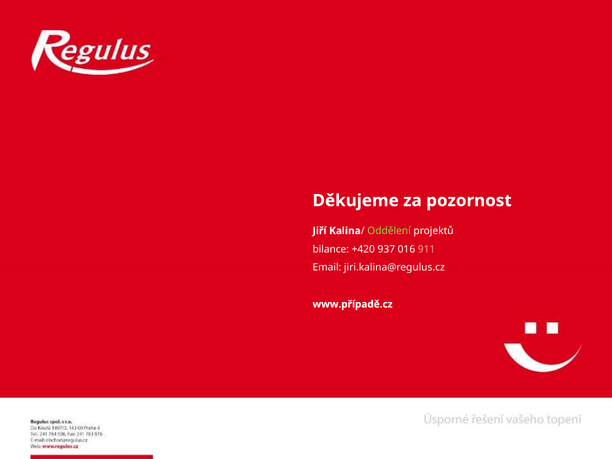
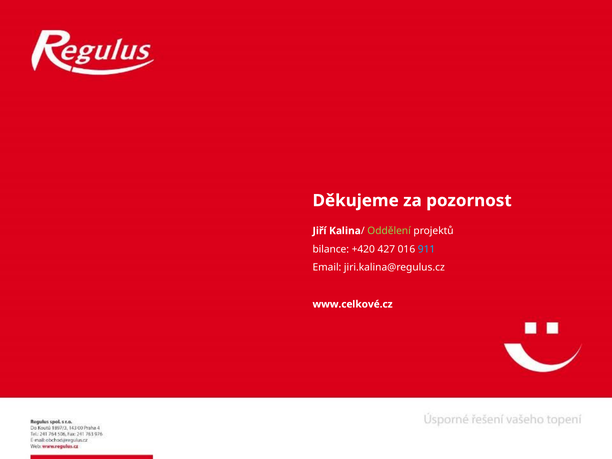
937: 937 -> 427
911 colour: pink -> light blue
www.případě.cz: www.případě.cz -> www.celkové.cz
